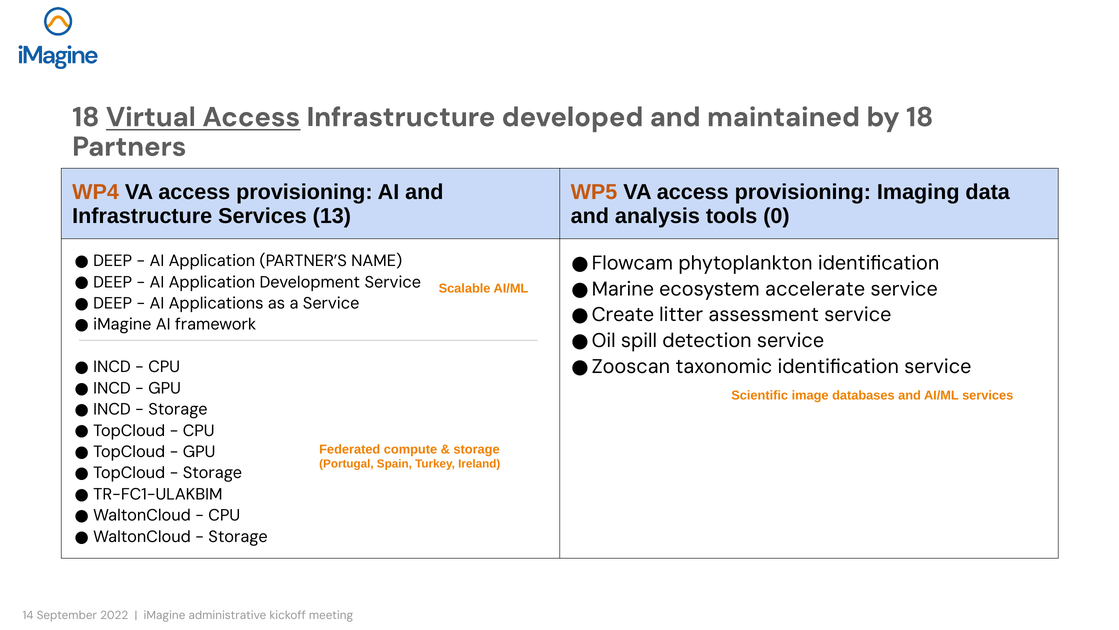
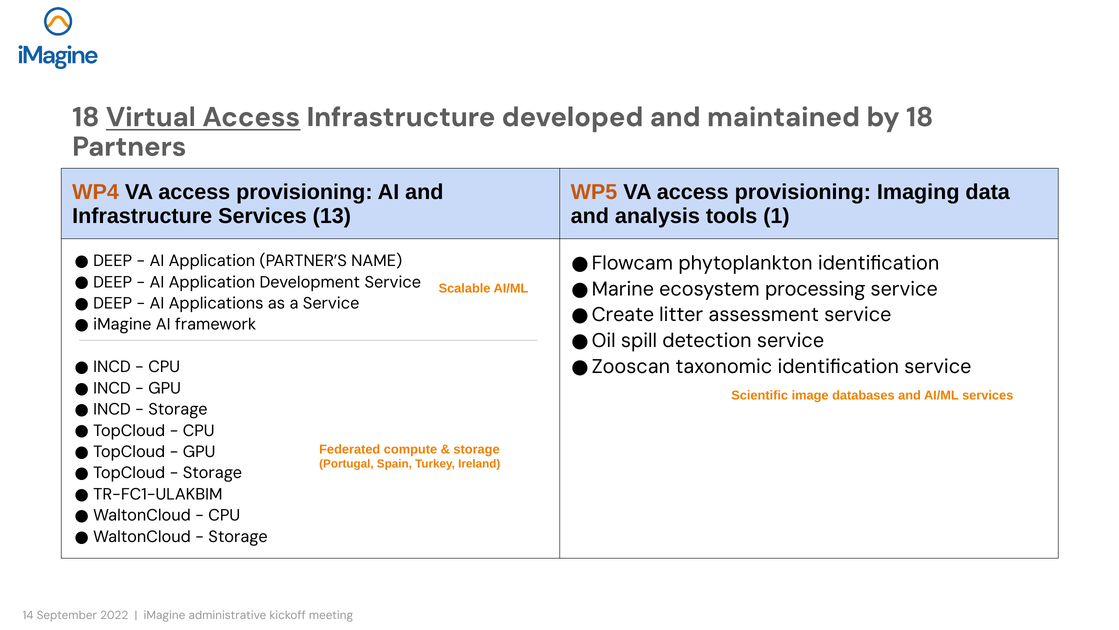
0: 0 -> 1
accelerate: accelerate -> processing
